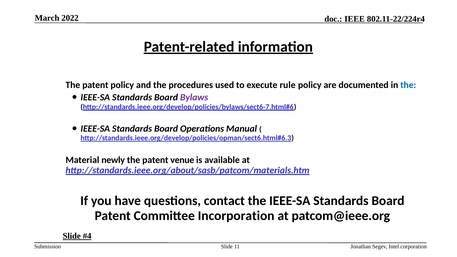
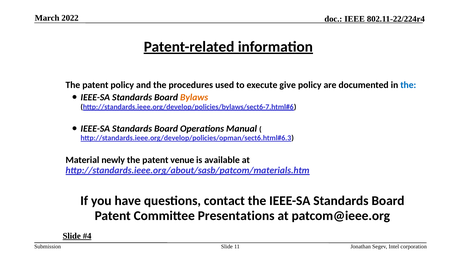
rule: rule -> give
Bylaws colour: purple -> orange
Incorporation: Incorporation -> Presentations
